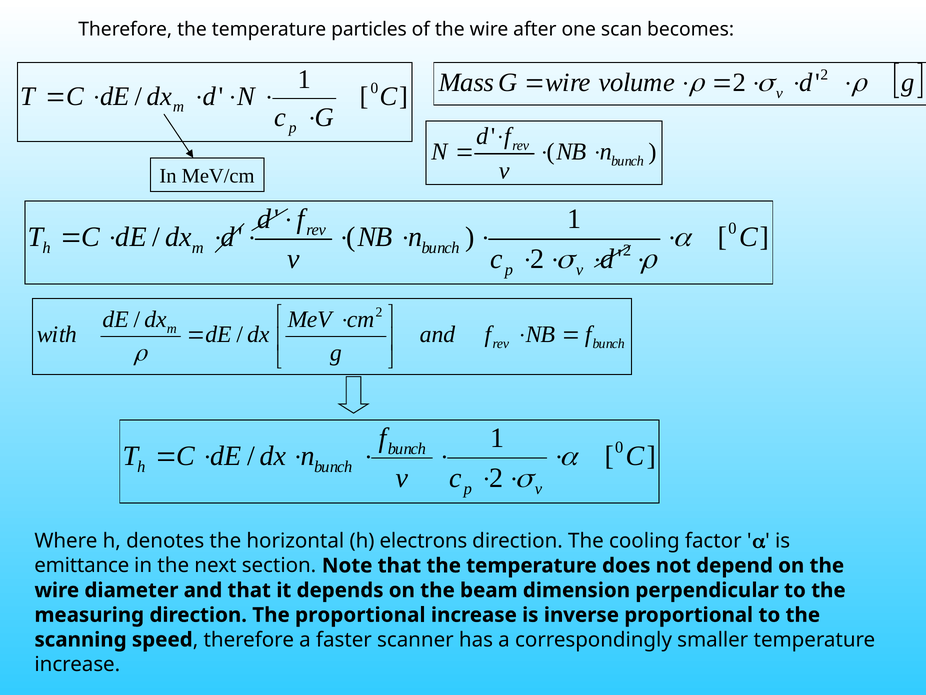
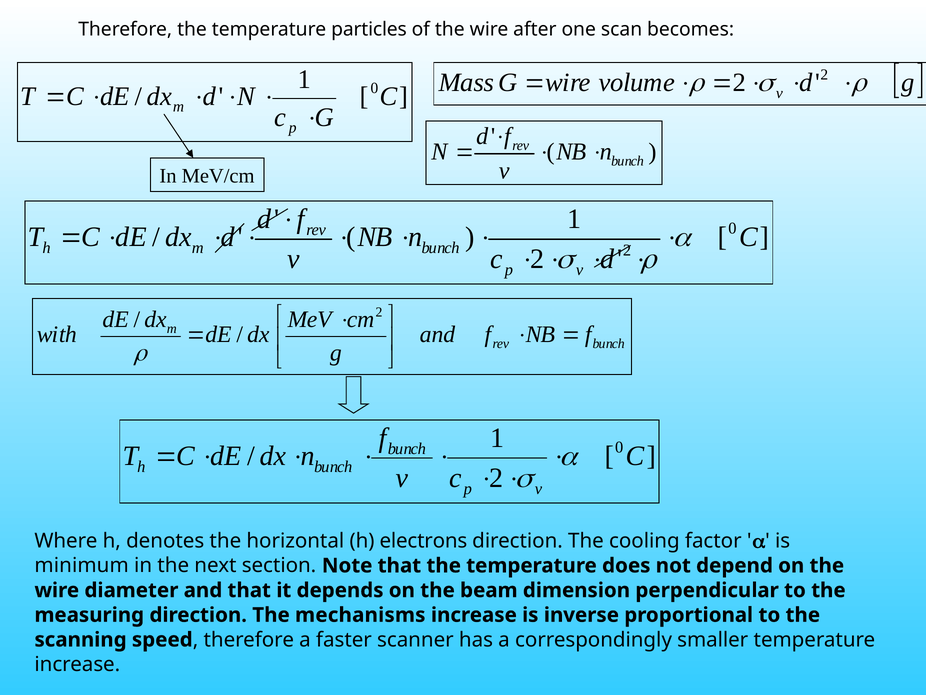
emittance: emittance -> minimum
The proportional: proportional -> mechanisms
